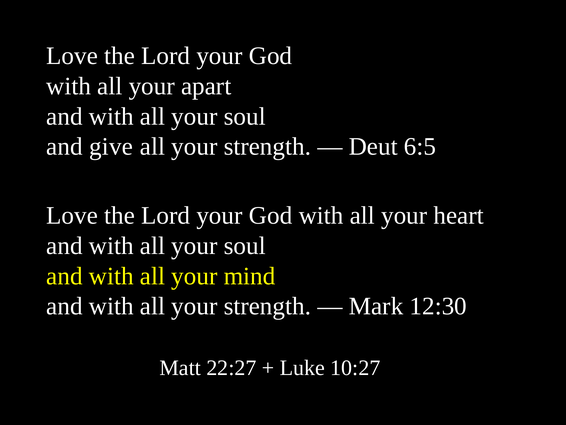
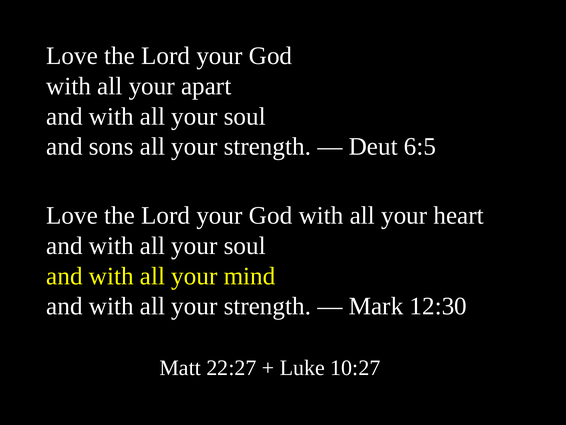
give: give -> sons
